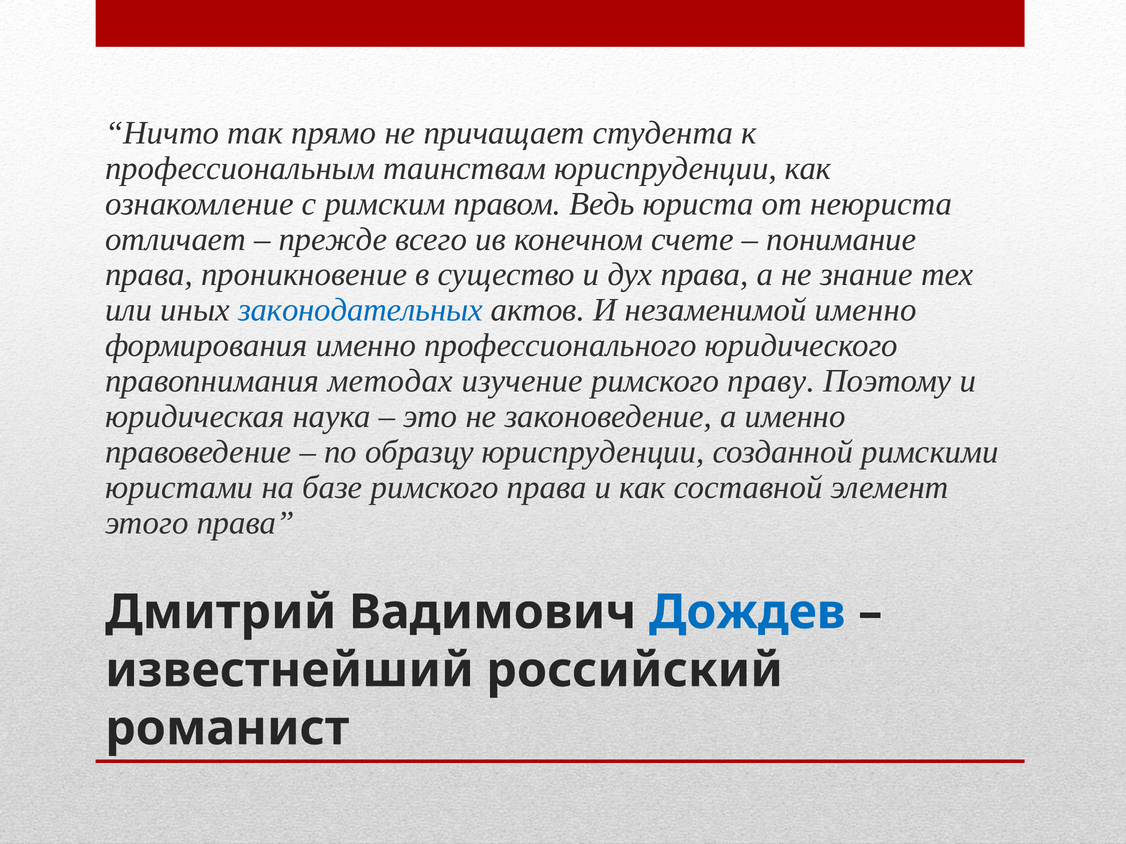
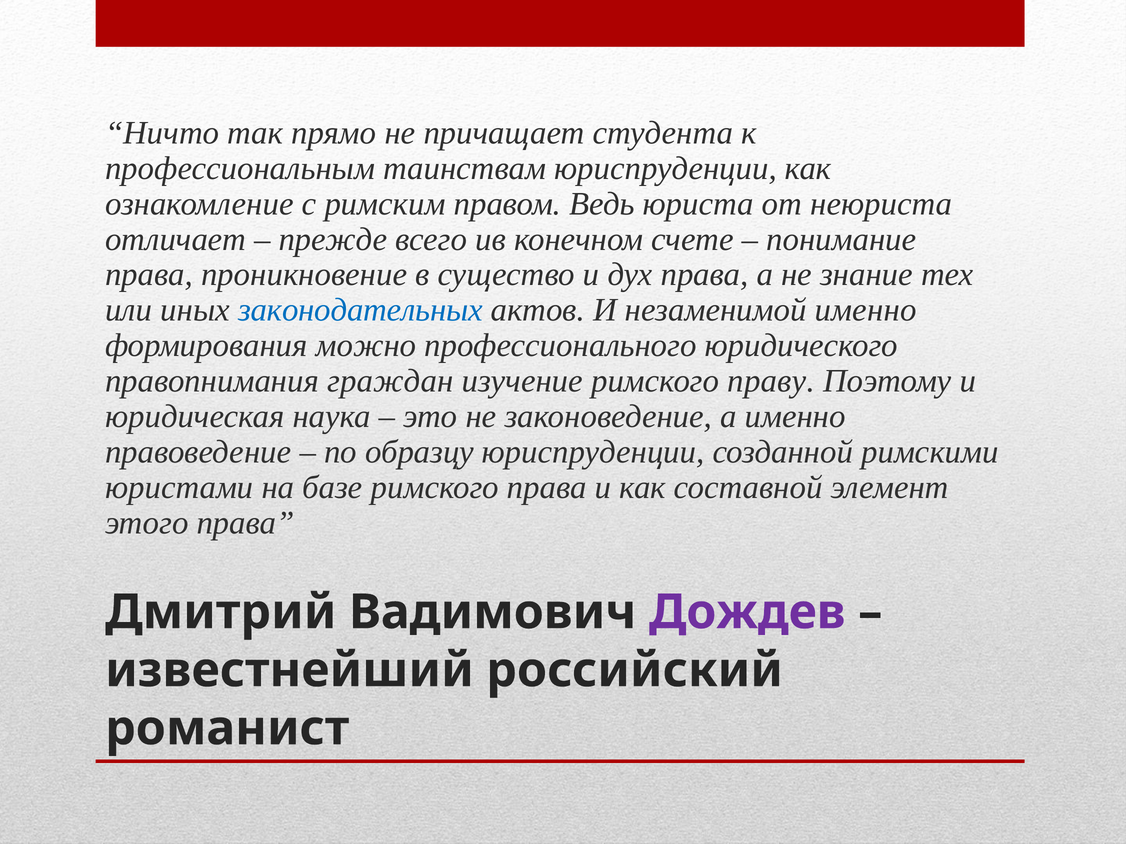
формирования именно: именно -> можно
методах: методах -> граждан
Дождев colour: blue -> purple
